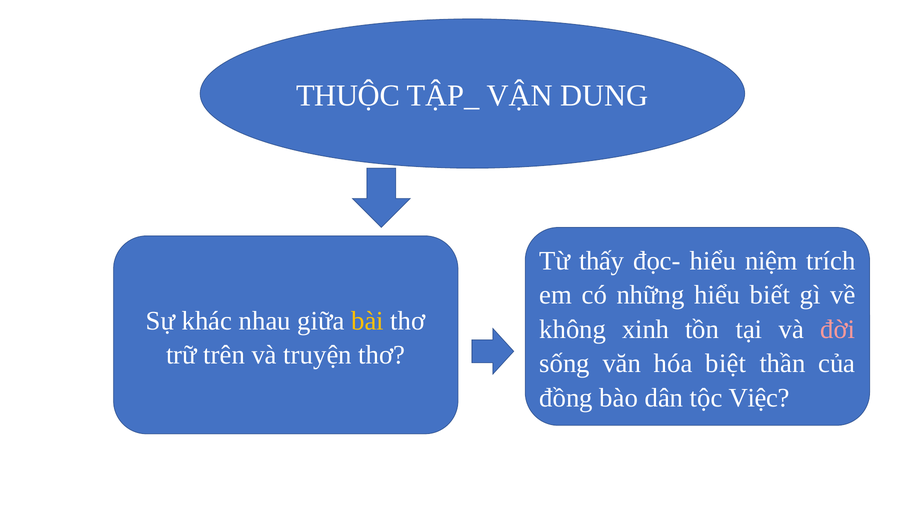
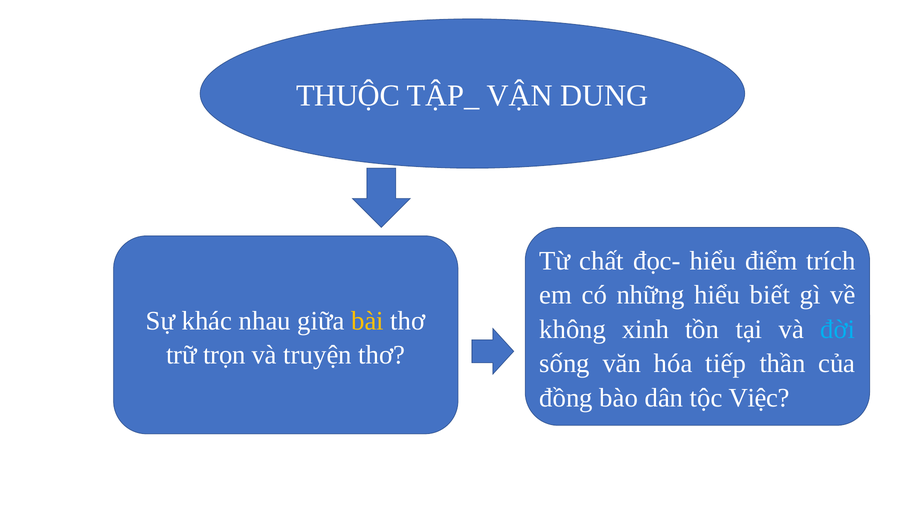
thấy: thấy -> chất
niệm: niệm -> điểm
đời colour: pink -> light blue
trên: trên -> trọn
biệt: biệt -> tiếp
